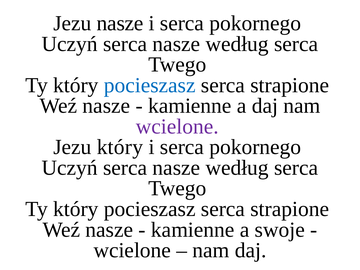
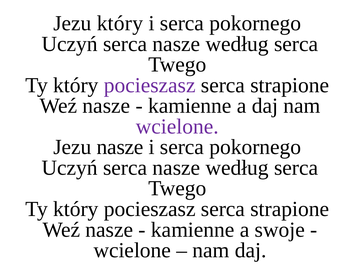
Jezu nasze: nasze -> który
pocieszasz at (150, 85) colour: blue -> purple
Jezu który: który -> nasze
